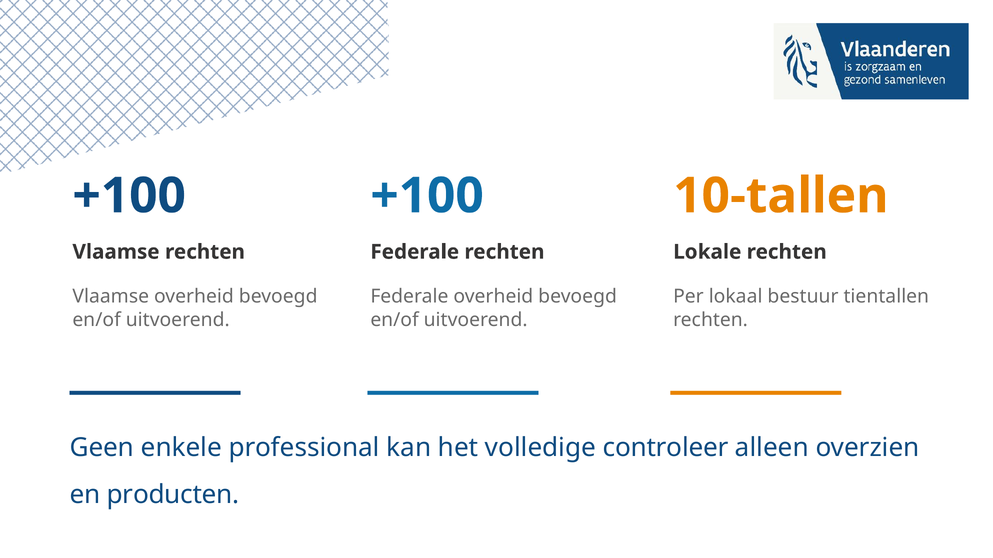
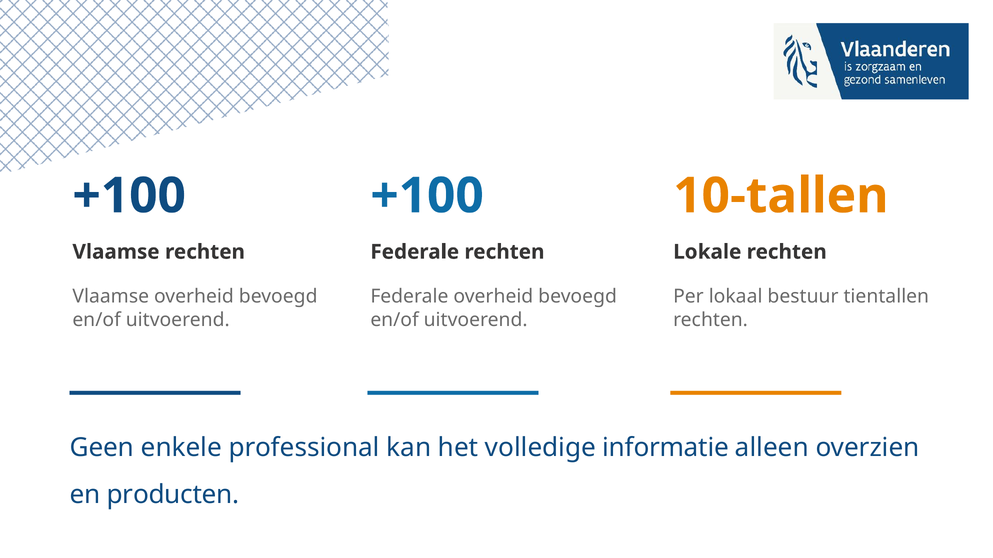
controleer: controleer -> informatie
